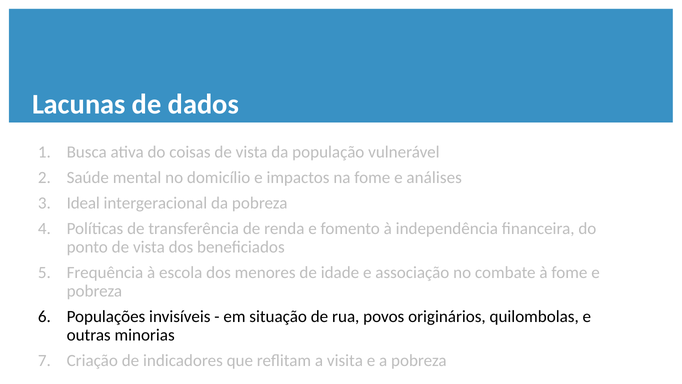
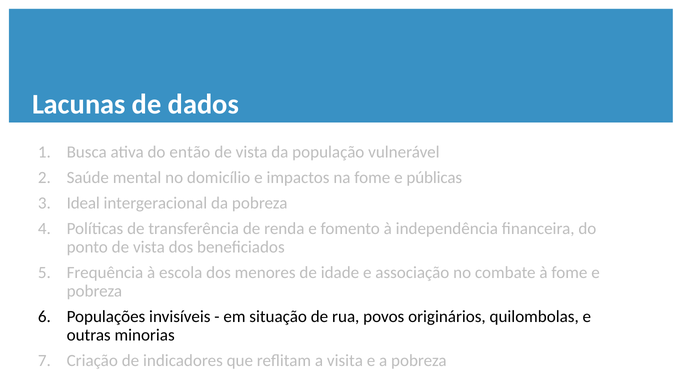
coisas: coisas -> então
análises: análises -> públicas
